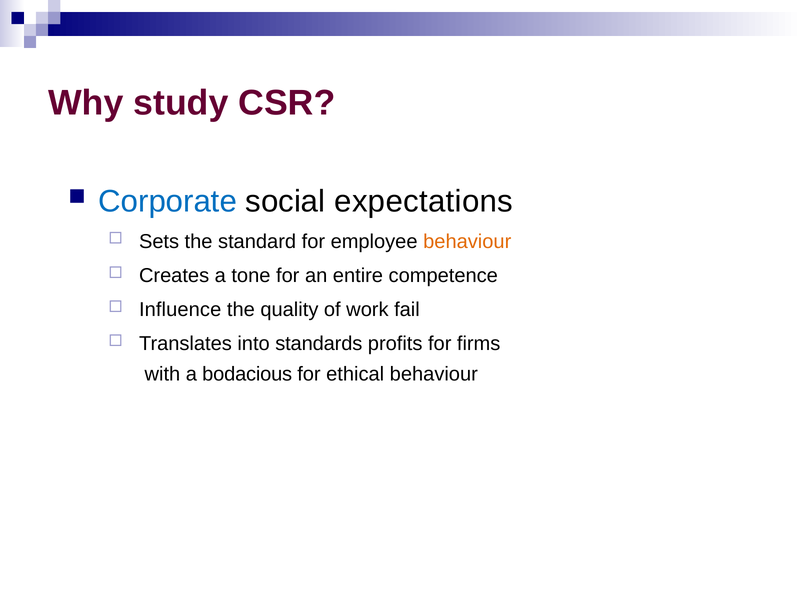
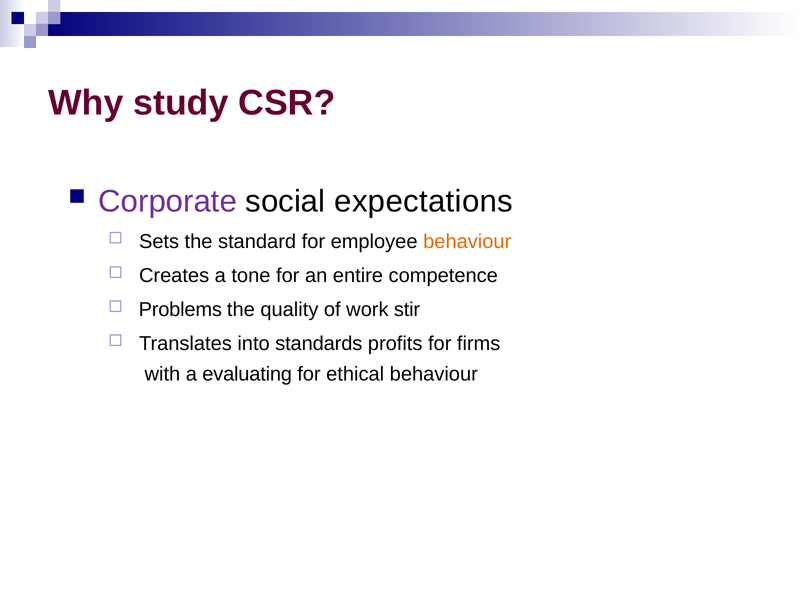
Corporate colour: blue -> purple
Influence: Influence -> Problems
fail: fail -> stir
bodacious: bodacious -> evaluating
